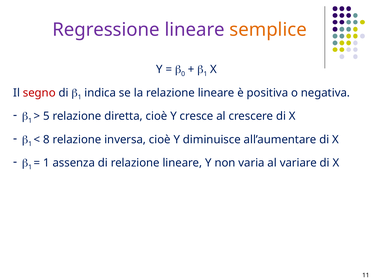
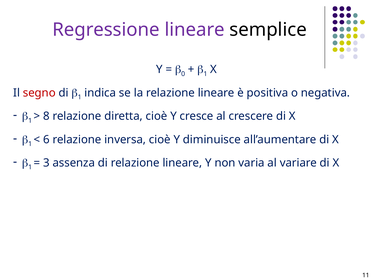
semplice colour: orange -> black
5: 5 -> 8
8: 8 -> 6
1 at (46, 163): 1 -> 3
